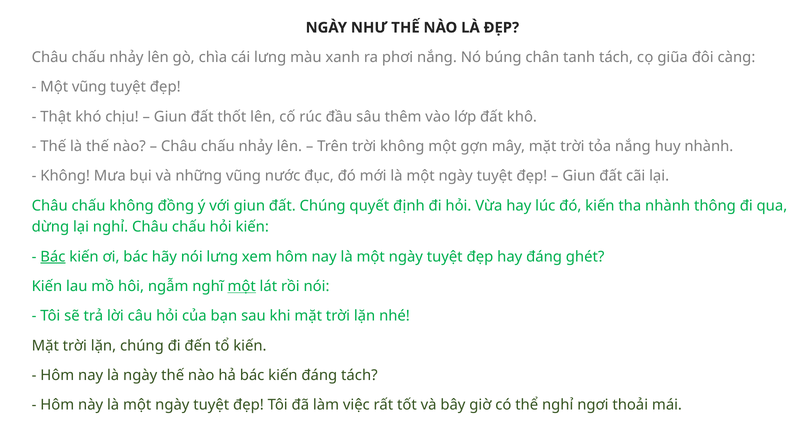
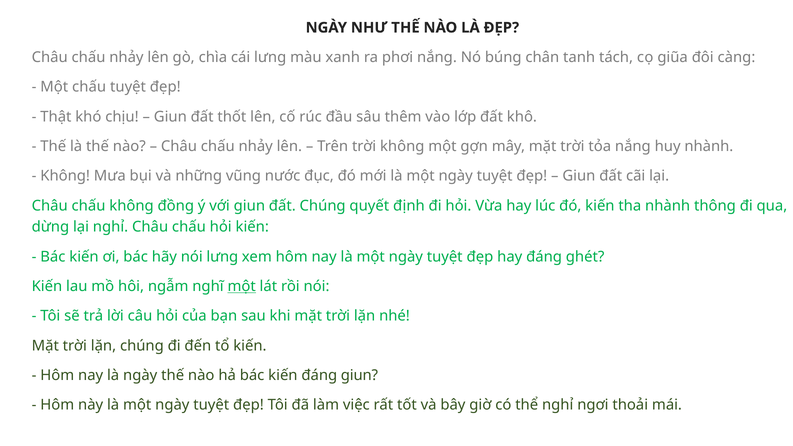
Một vũng: vũng -> chấu
Bác at (53, 257) underline: present -> none
đáng tách: tách -> giun
